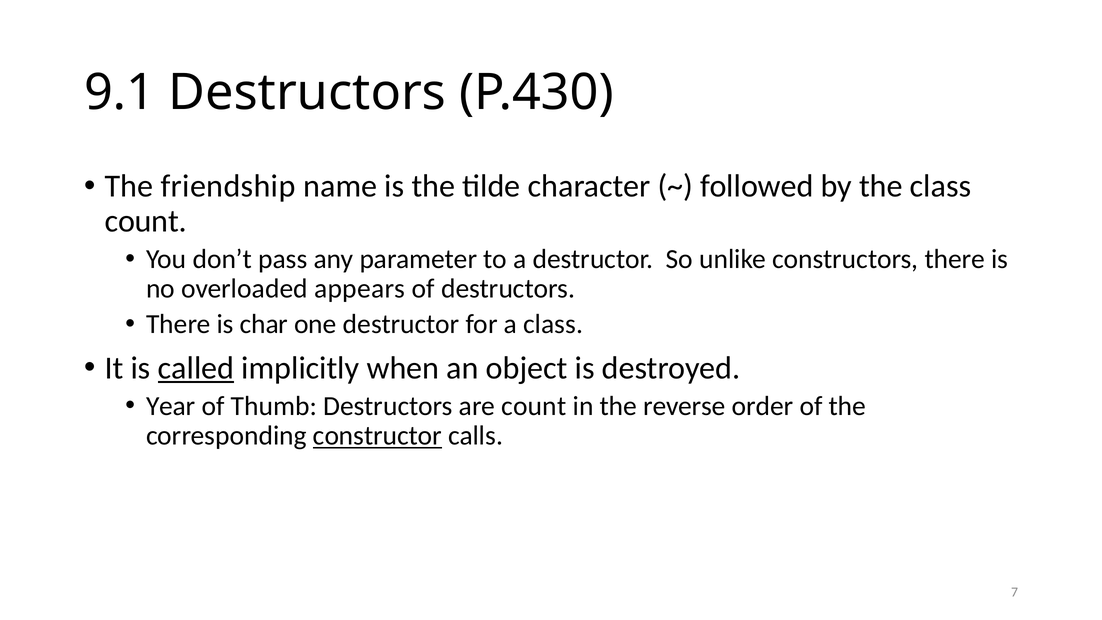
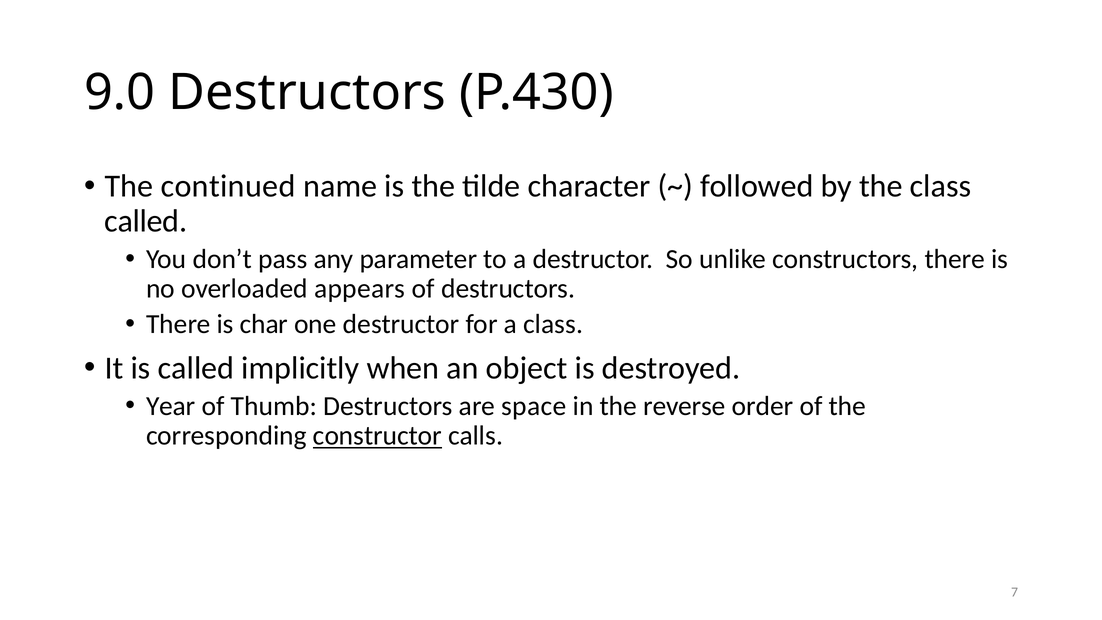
9.1: 9.1 -> 9.0
friendship: friendship -> continued
count at (146, 221): count -> called
called at (196, 368) underline: present -> none
are count: count -> space
